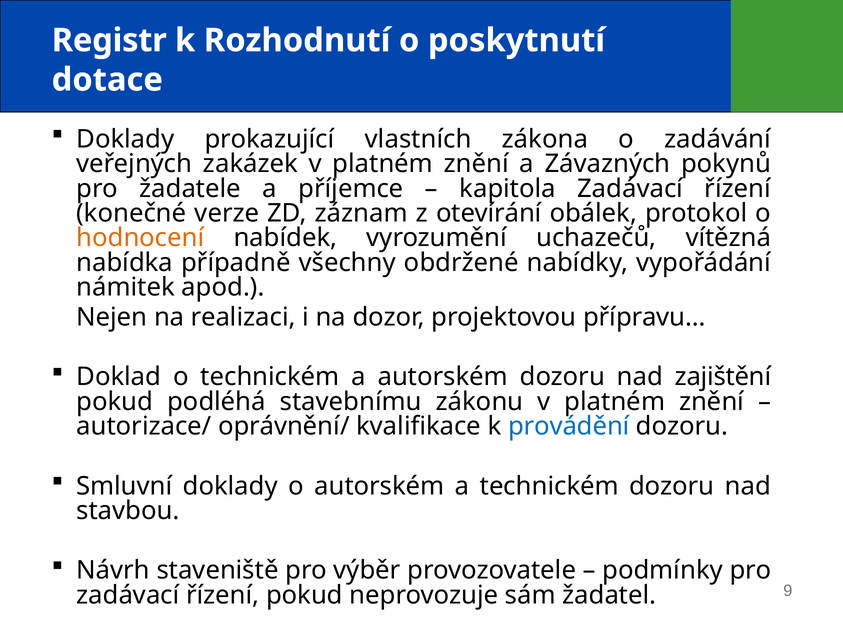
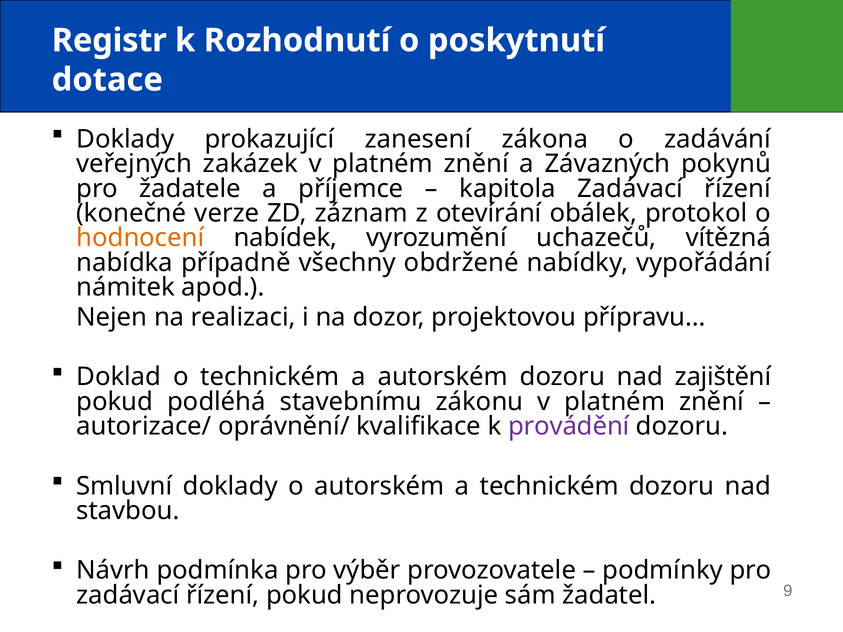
vlastních: vlastních -> zanesení
provádění colour: blue -> purple
staveniště: staveniště -> podmínka
